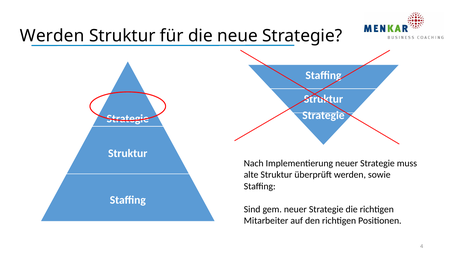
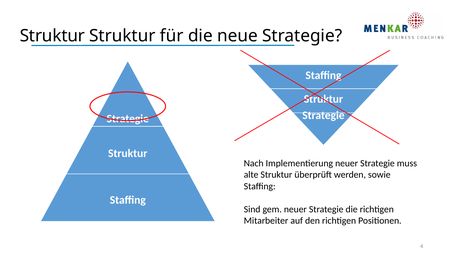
Werden at (52, 36): Werden -> Struktur
